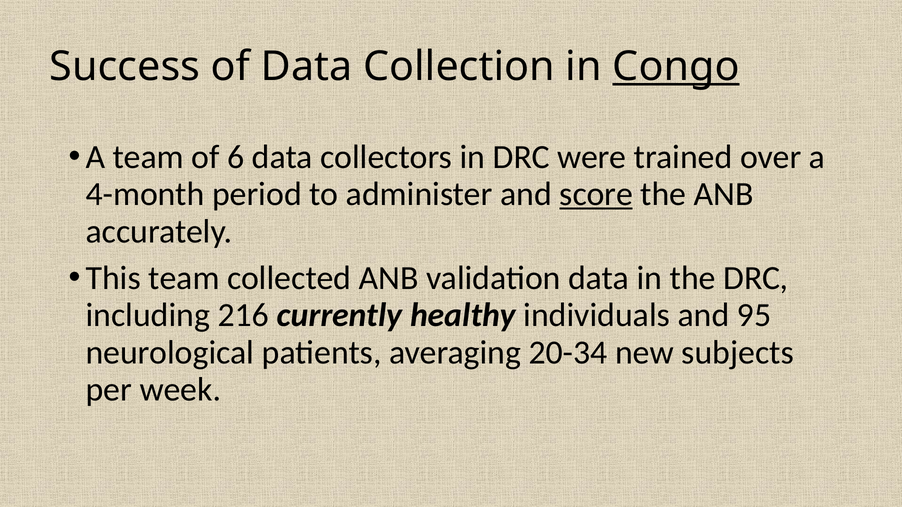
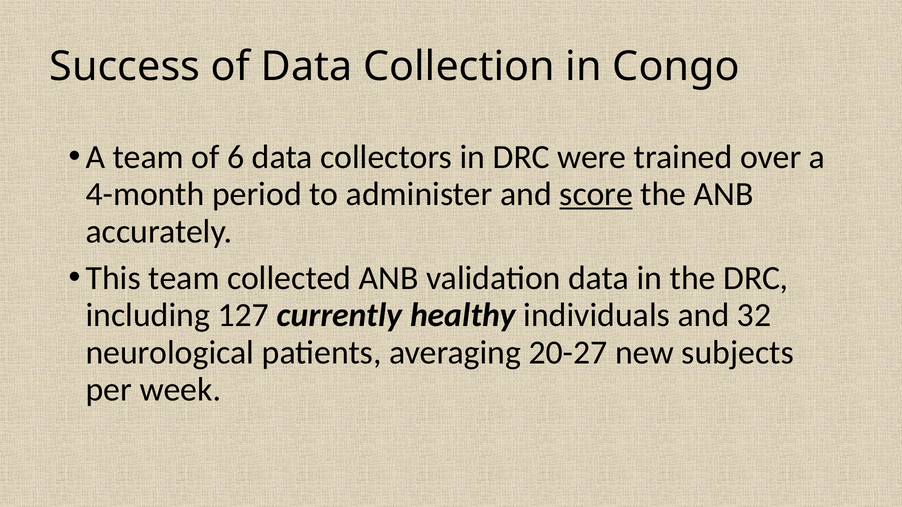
Congo underline: present -> none
216: 216 -> 127
95: 95 -> 32
20-34: 20-34 -> 20-27
